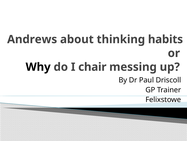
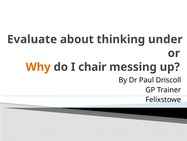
Andrews: Andrews -> Evaluate
habits: habits -> under
Why colour: black -> orange
